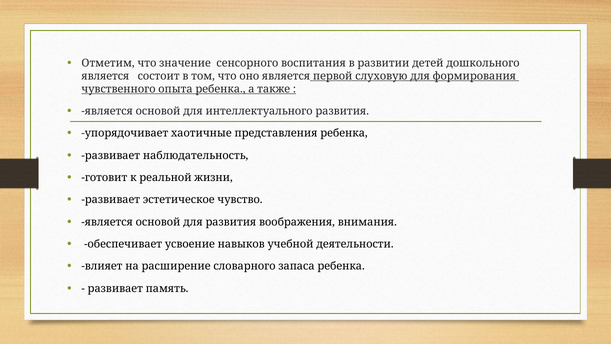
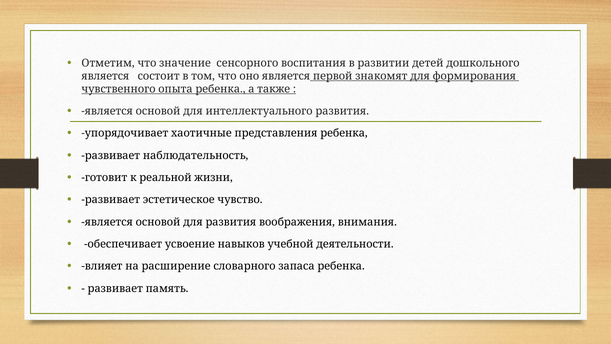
слуховую: слуховую -> знакомят
